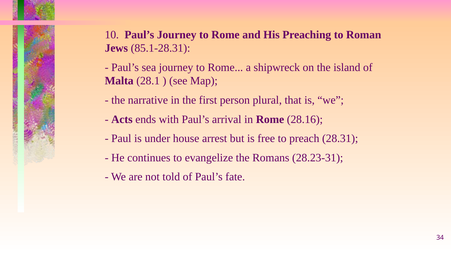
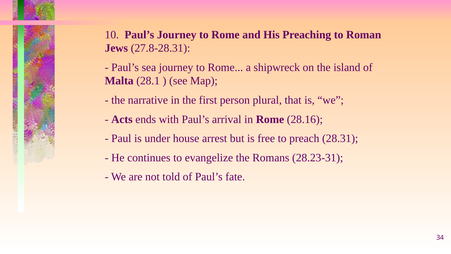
85.1-28.31: 85.1-28.31 -> 27.8-28.31
